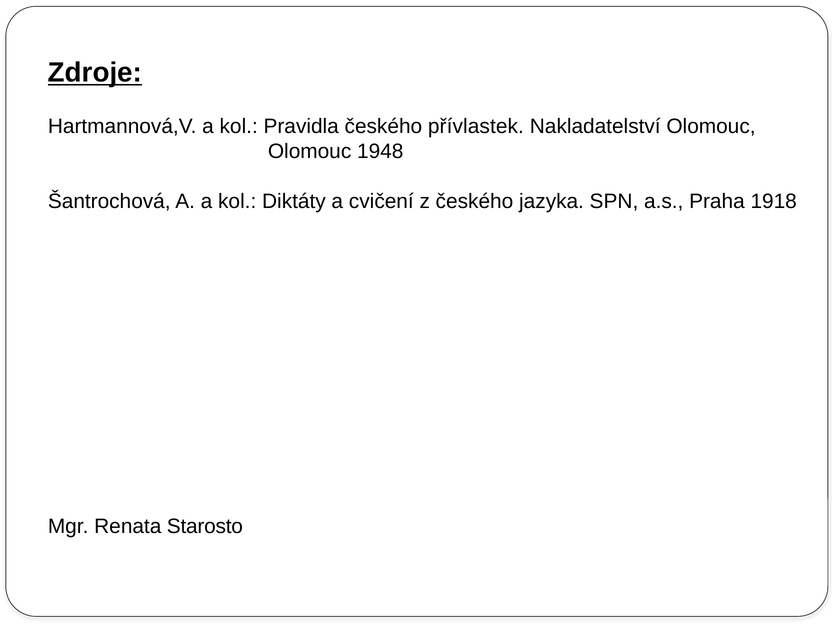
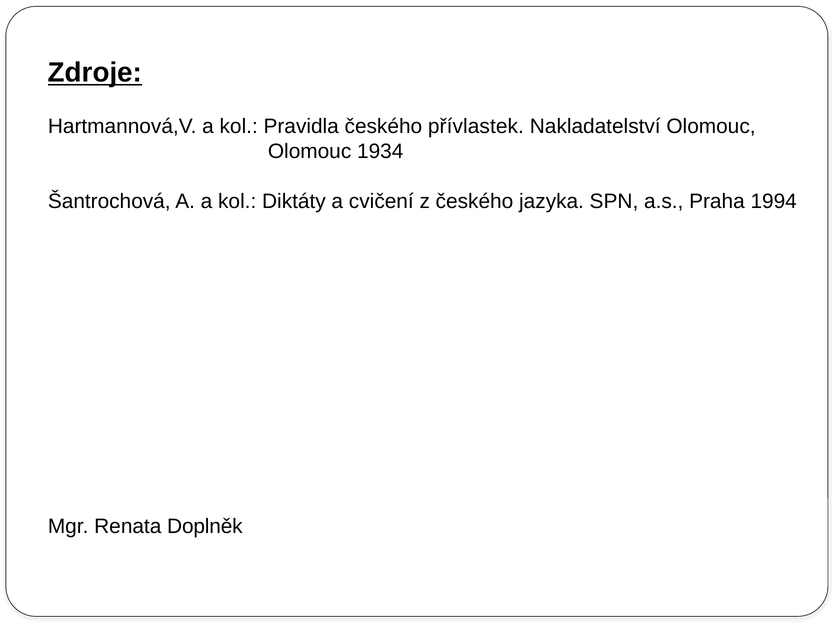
1948: 1948 -> 1934
1918: 1918 -> 1994
Starosto: Starosto -> Doplněk
